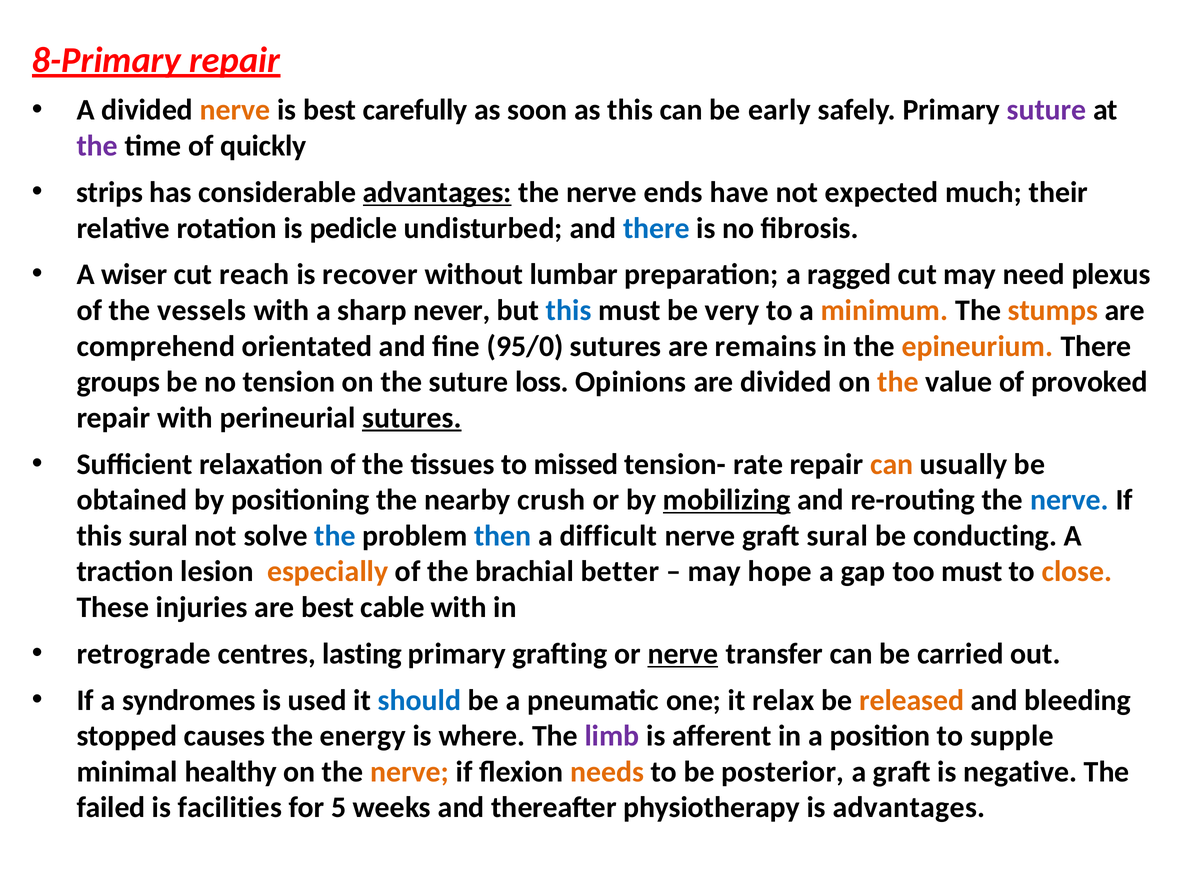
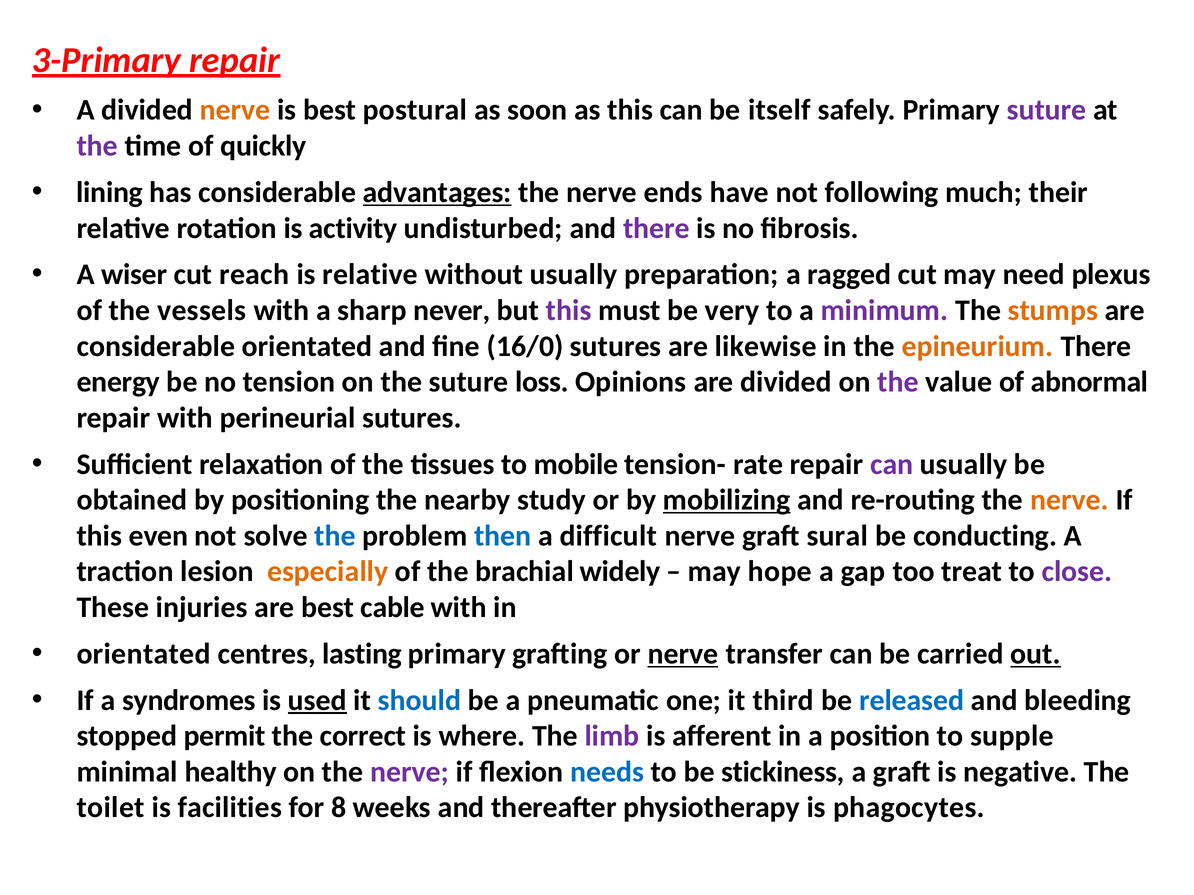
8-Primary: 8-Primary -> 3-Primary
carefully: carefully -> postural
early: early -> itself
strips: strips -> lining
expected: expected -> following
pedicle: pedicle -> activity
there at (656, 228) colour: blue -> purple
is recover: recover -> relative
without lumbar: lumbar -> usually
this at (569, 311) colour: blue -> purple
minimum colour: orange -> purple
comprehend at (156, 346): comprehend -> considerable
95/0: 95/0 -> 16/0
remains: remains -> likewise
groups: groups -> energy
the at (898, 382) colour: orange -> purple
provoked: provoked -> abnormal
sutures at (412, 418) underline: present -> none
missed: missed -> mobile
can at (892, 464) colour: orange -> purple
crush: crush -> study
nerve at (1070, 500) colour: blue -> orange
this sural: sural -> even
better: better -> widely
too must: must -> treat
close colour: orange -> purple
retrograde at (144, 654): retrograde -> orientated
out underline: none -> present
used underline: none -> present
relax: relax -> third
released colour: orange -> blue
causes: causes -> permit
energy: energy -> correct
nerve at (410, 772) colour: orange -> purple
needs colour: orange -> blue
posterior: posterior -> stickiness
failed: failed -> toilet
5: 5 -> 8
is advantages: advantages -> phagocytes
